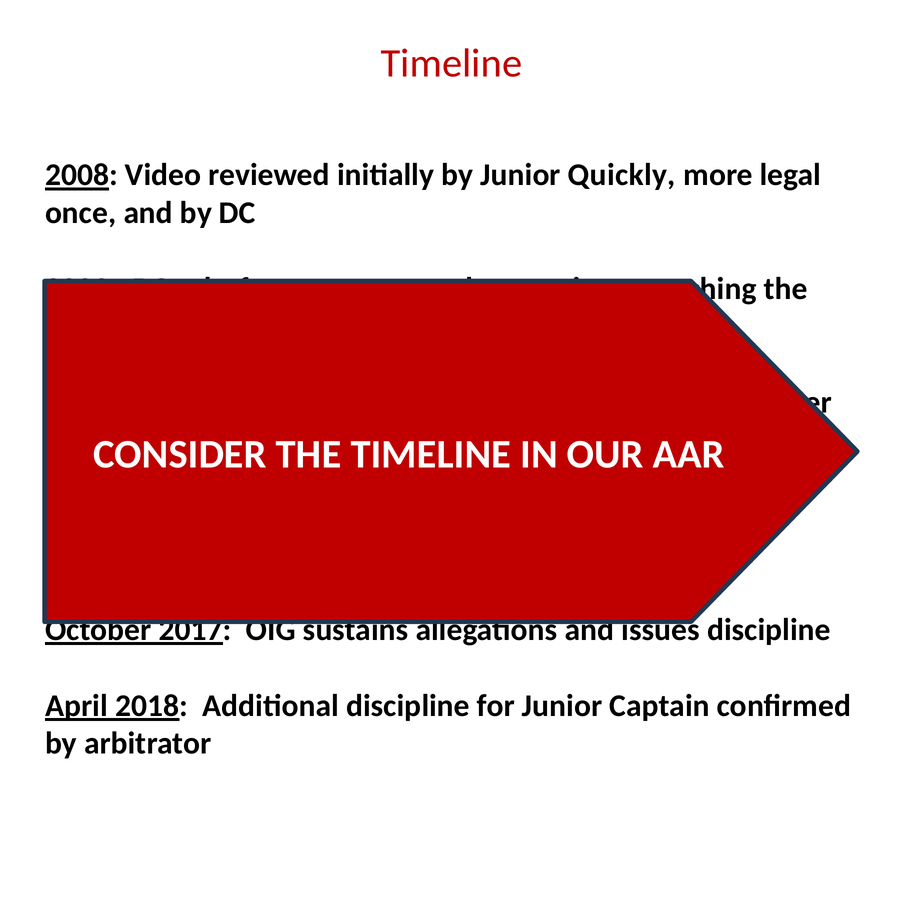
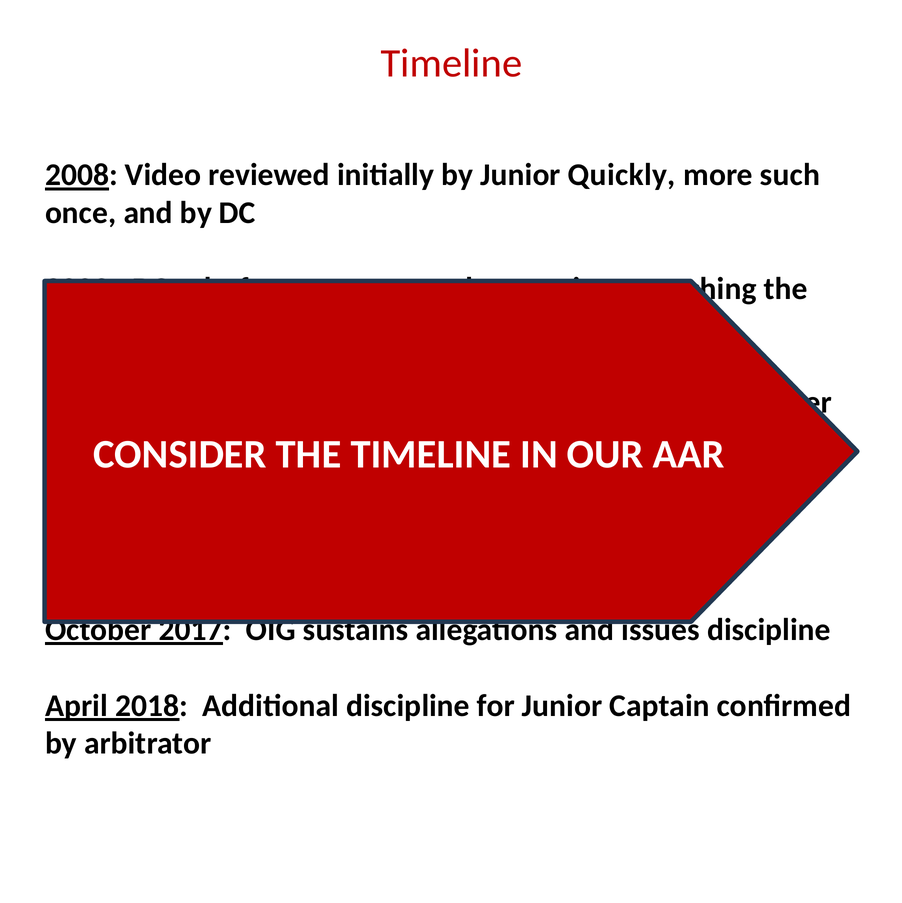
legal: legal -> such
